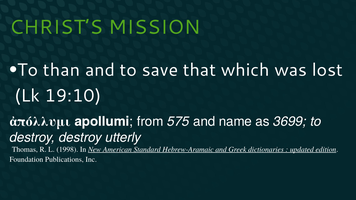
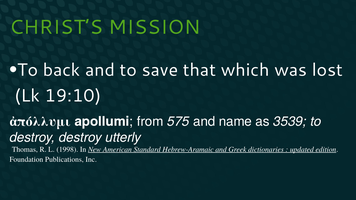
than: than -> back
3699: 3699 -> 3539
